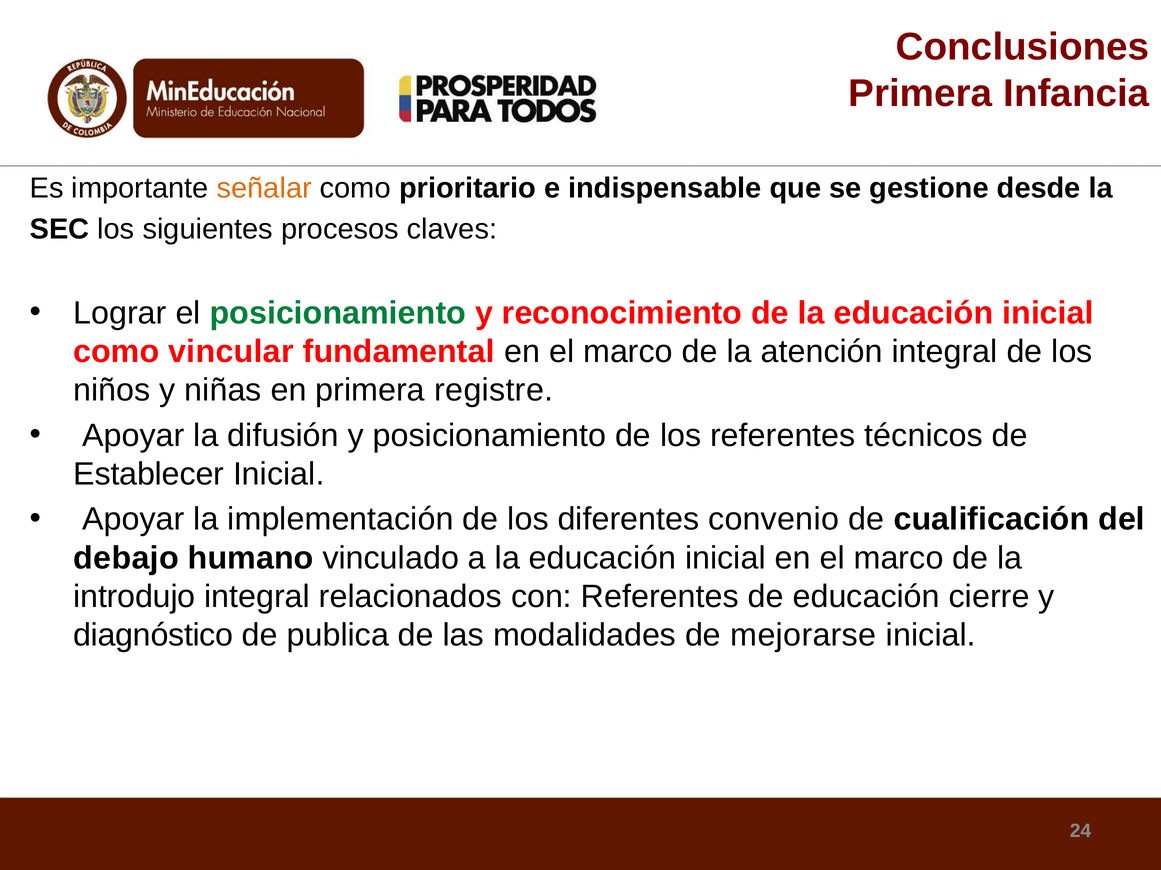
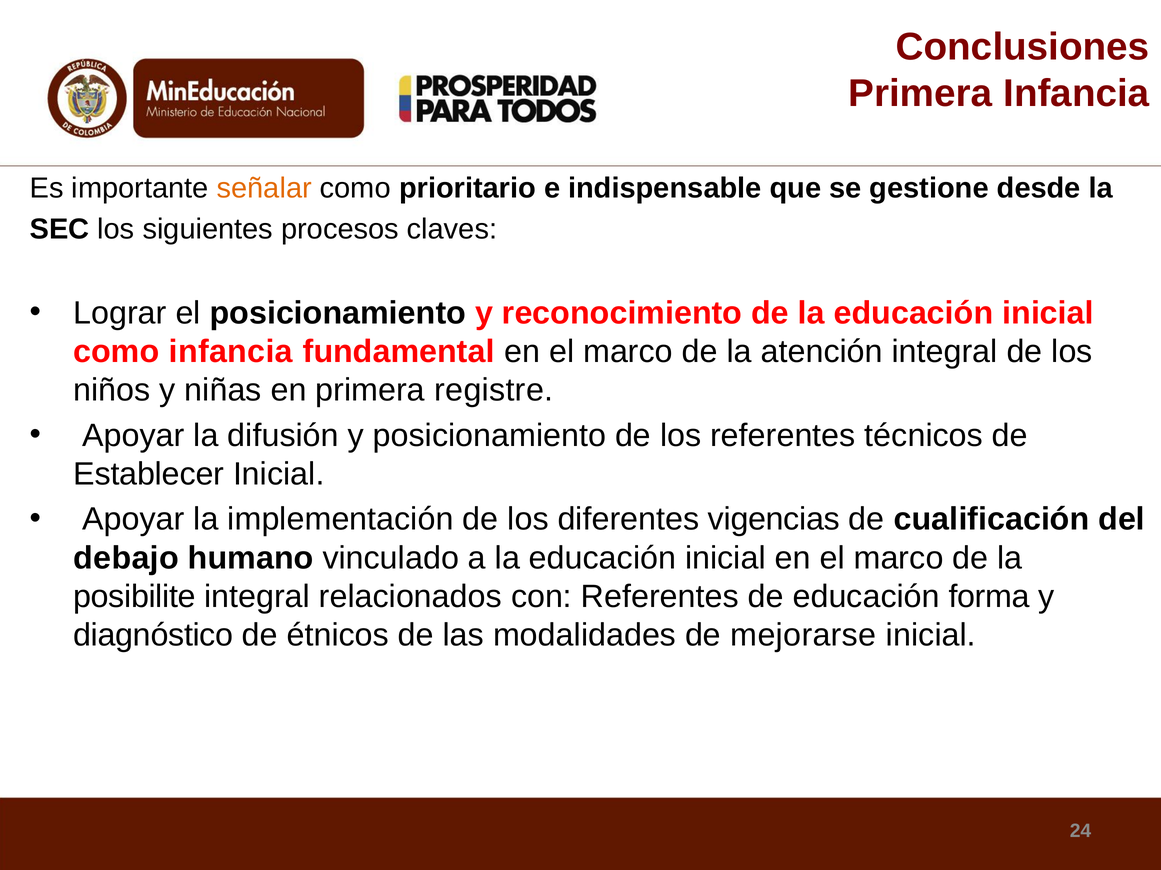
posicionamiento at (338, 313) colour: green -> black
como vincular: vincular -> infancia
convenio: convenio -> vigencias
introdujo: introdujo -> posibilite
cierre: cierre -> forma
publica: publica -> étnicos
